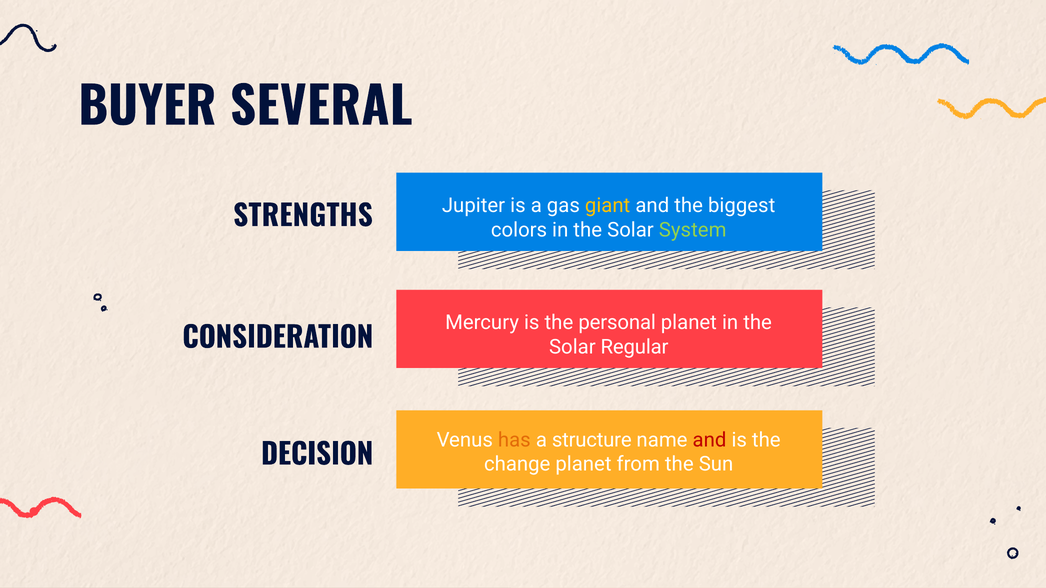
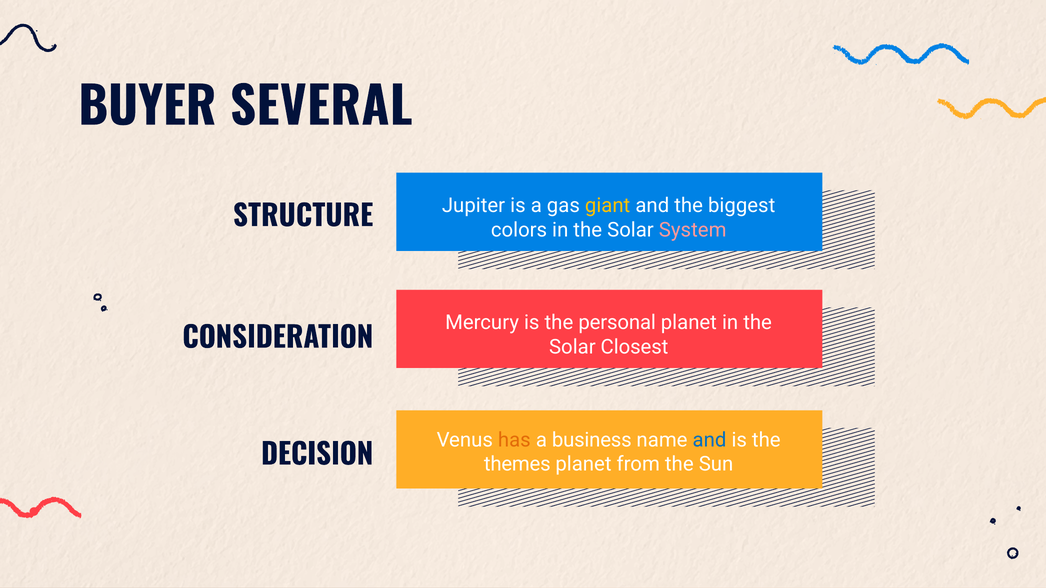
STRENGTHS: STRENGTHS -> STRUCTURE
System colour: light green -> pink
Regular: Regular -> Closest
structure: structure -> business
and at (709, 440) colour: red -> blue
change: change -> themes
